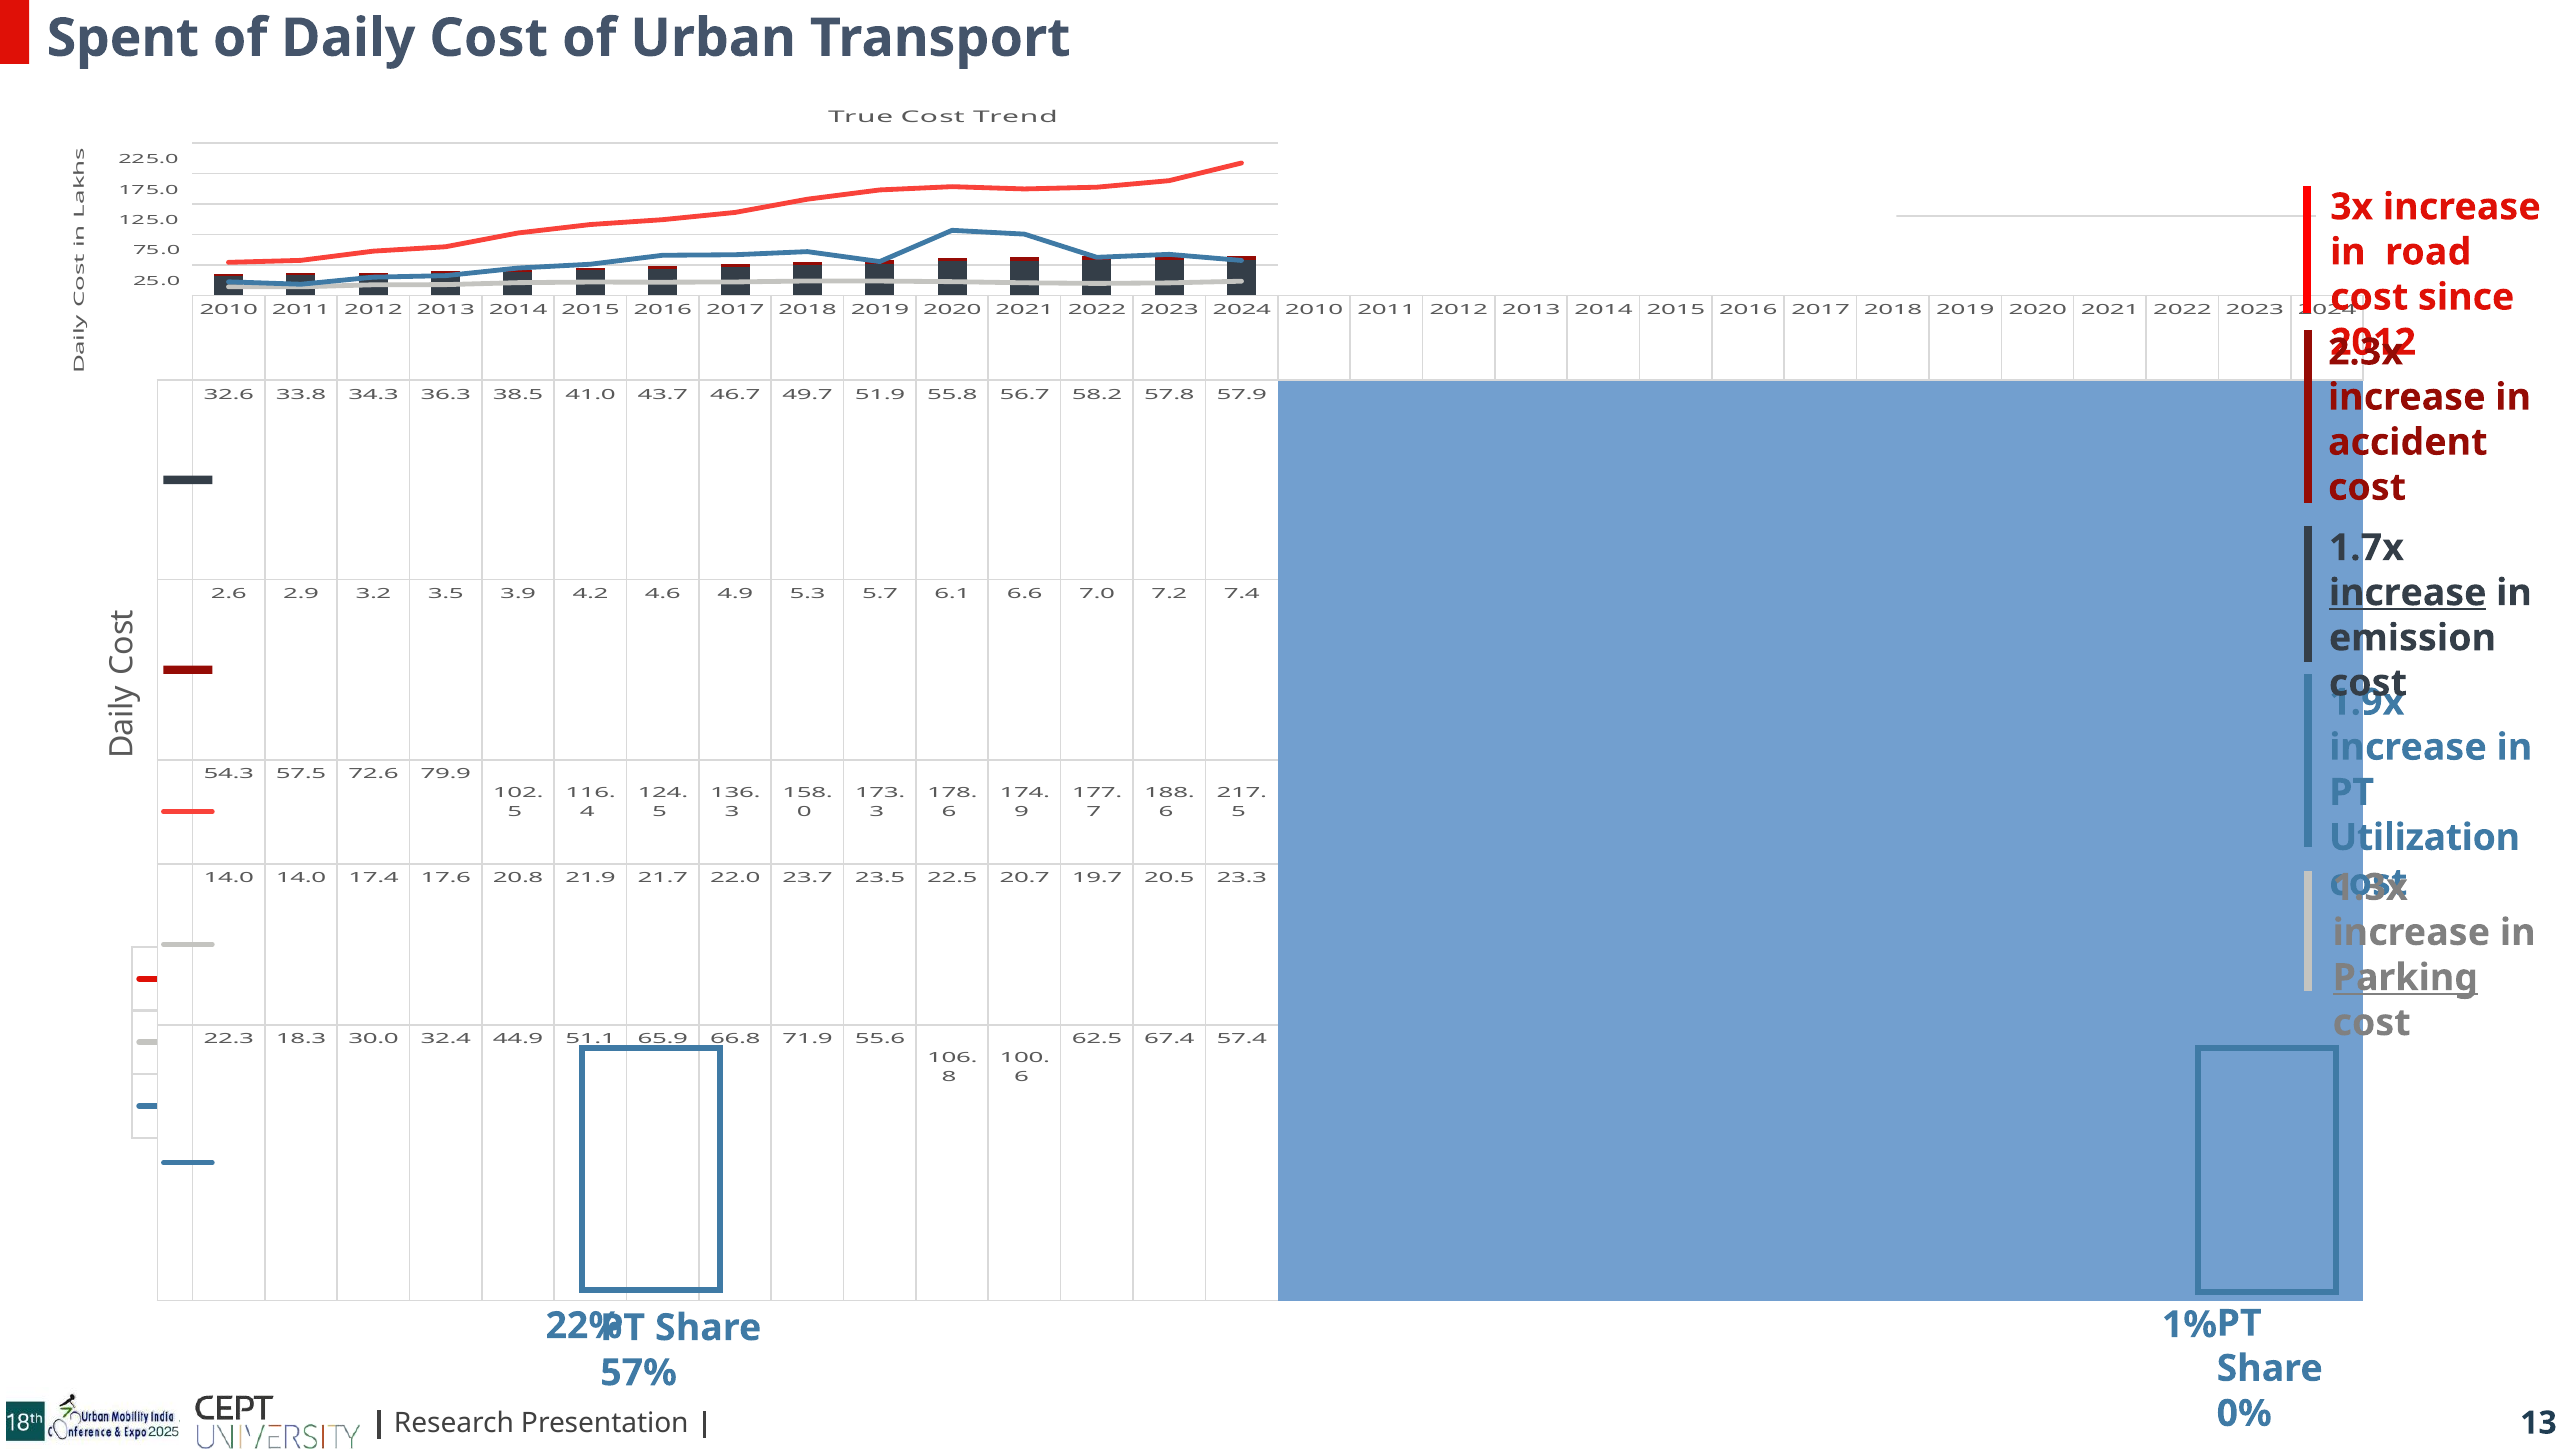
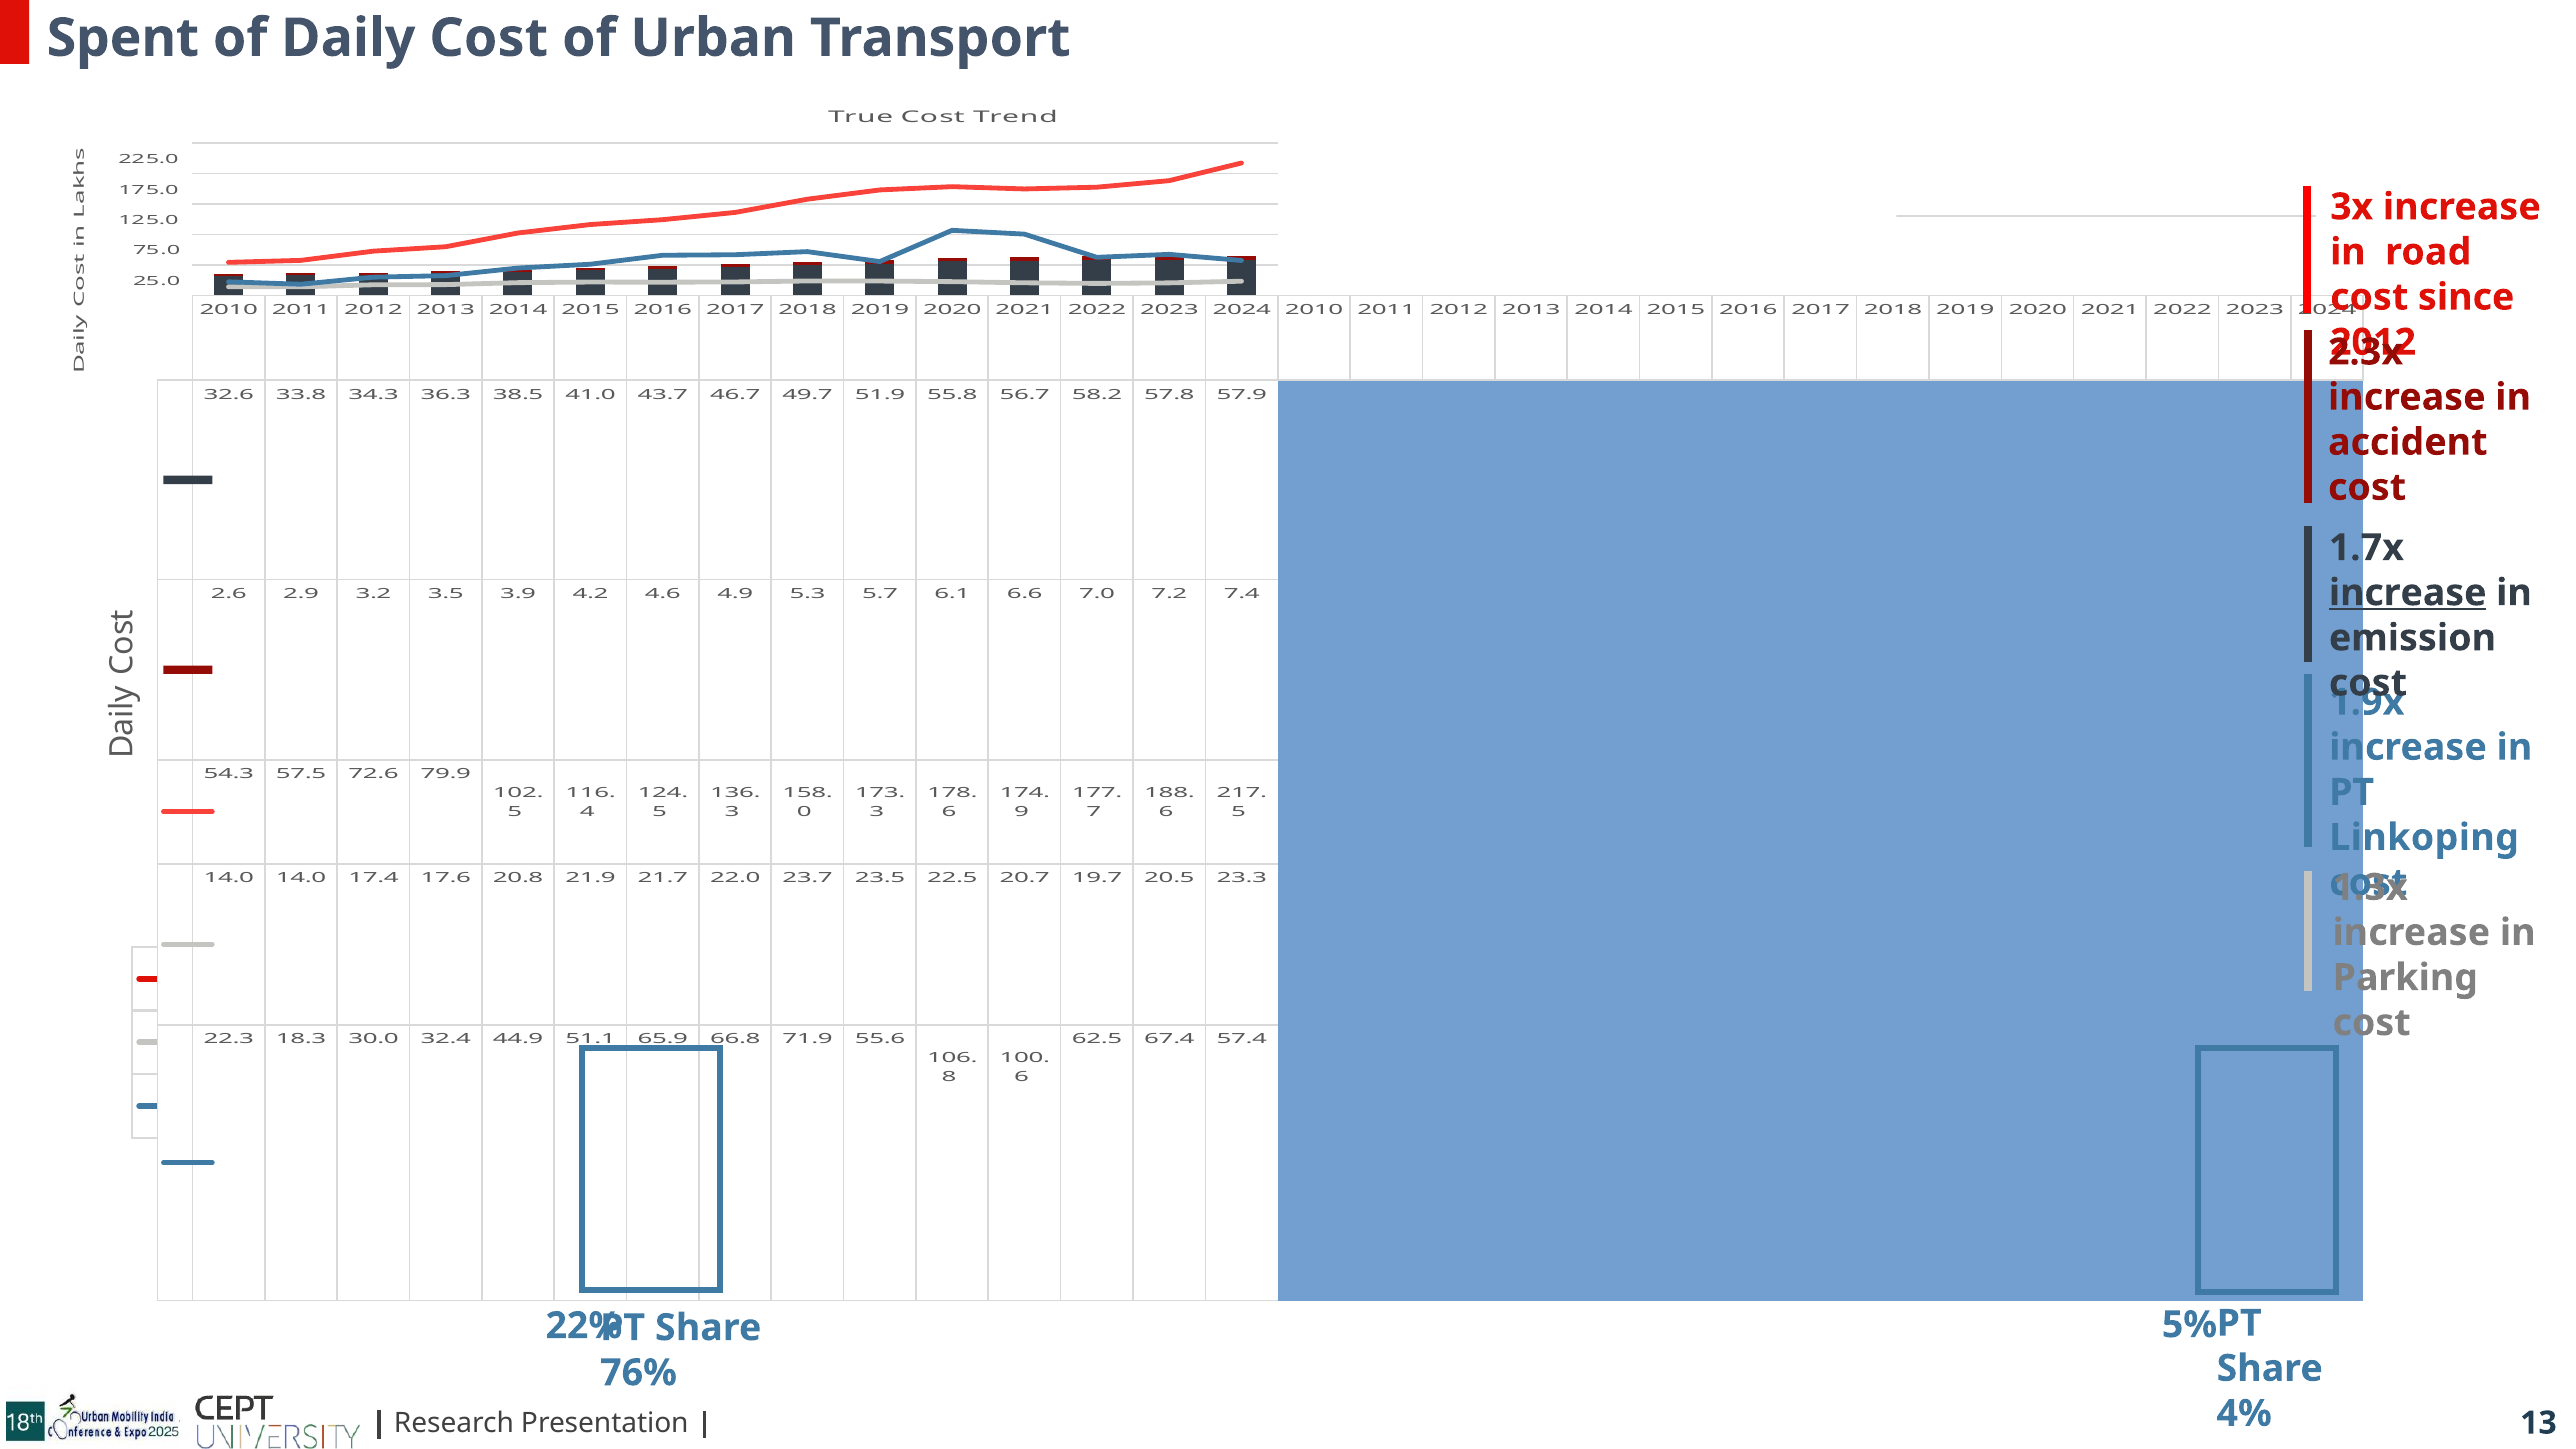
Utilization: Utilization -> Linkoping
Parking at (2405, 978) underline: present -> none
1%: 1% -> 5%
57%: 57% -> 76%
0%: 0% -> 4%
